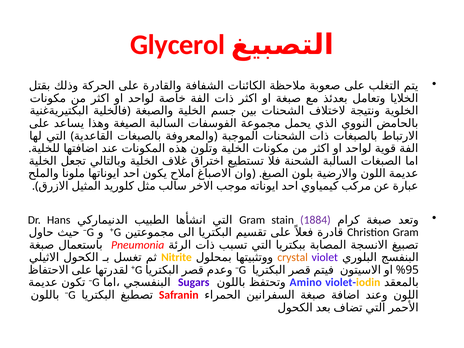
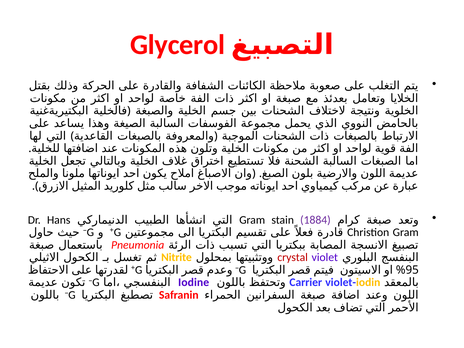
crystal colour: orange -> red
Sugars: Sugars -> Iodine
Amino: Amino -> Carrier
